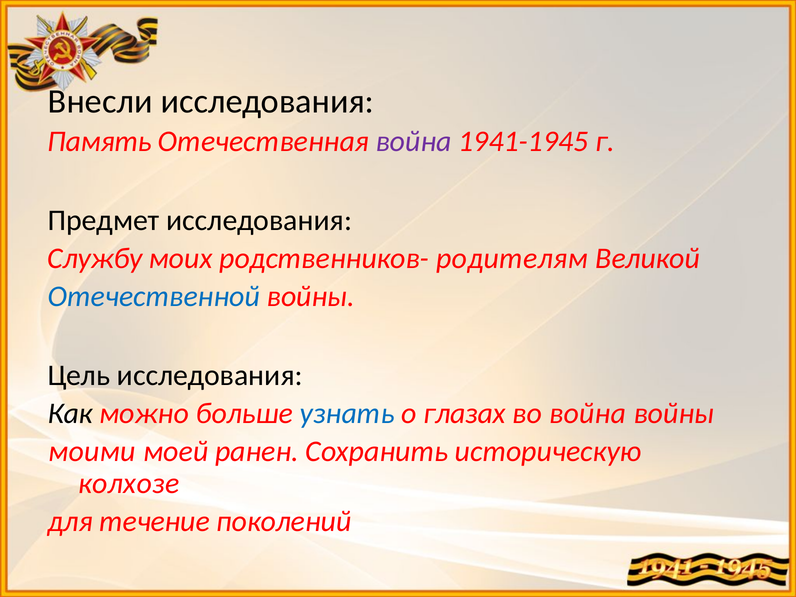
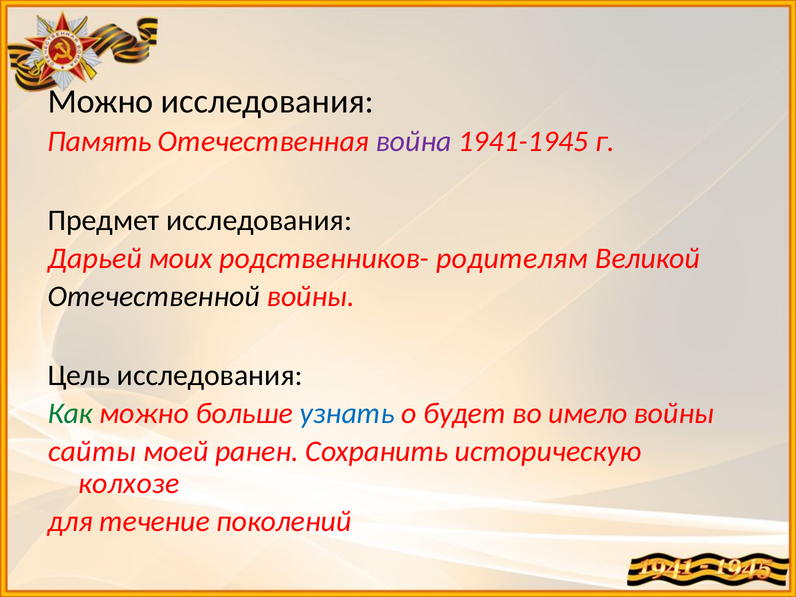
Внесли at (100, 102): Внесли -> Можно
Службу: Службу -> Дарьей
Отечественной colour: blue -> black
Как colour: black -> green
глазах: глазах -> будет
во война: война -> имело
моими: моими -> сайты
